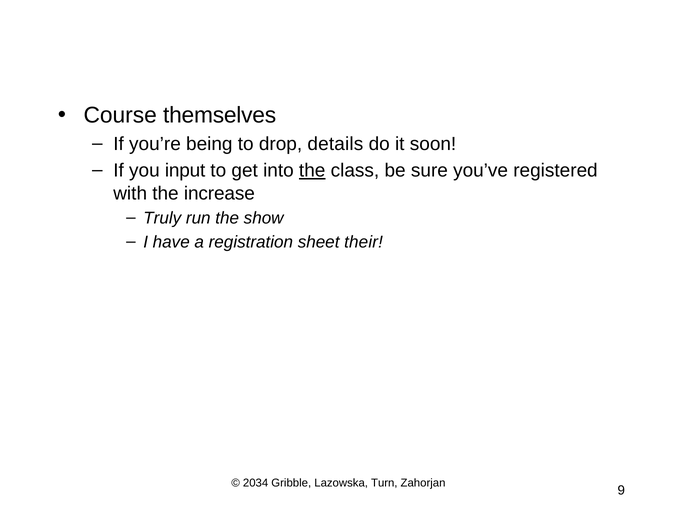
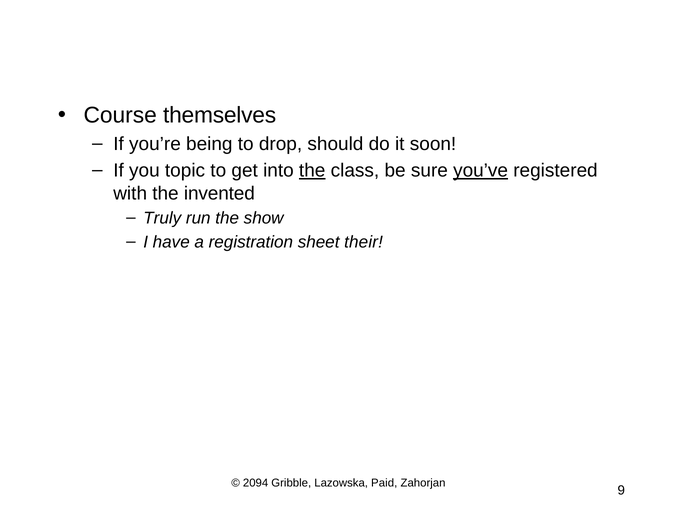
details: details -> should
input: input -> topic
you’ve underline: none -> present
increase: increase -> invented
2034: 2034 -> 2094
Turn: Turn -> Paid
